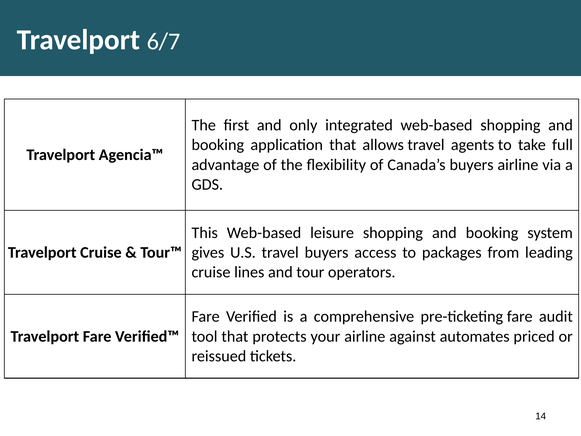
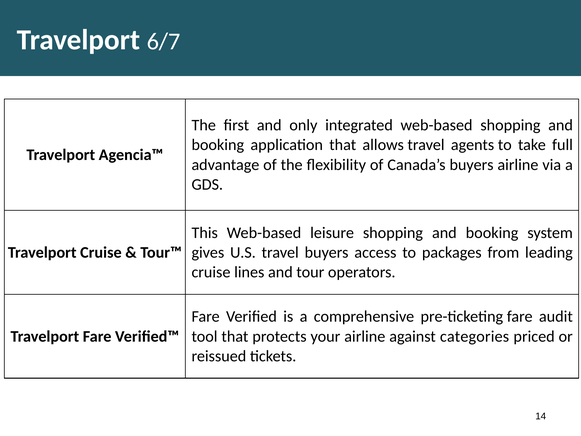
automates: automates -> categories
